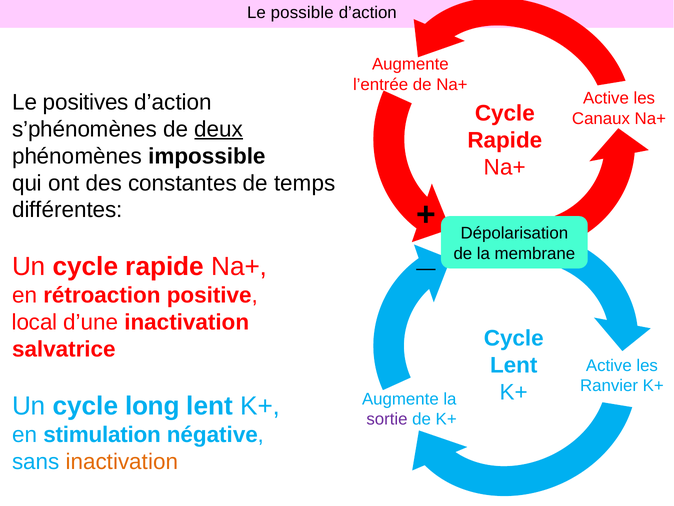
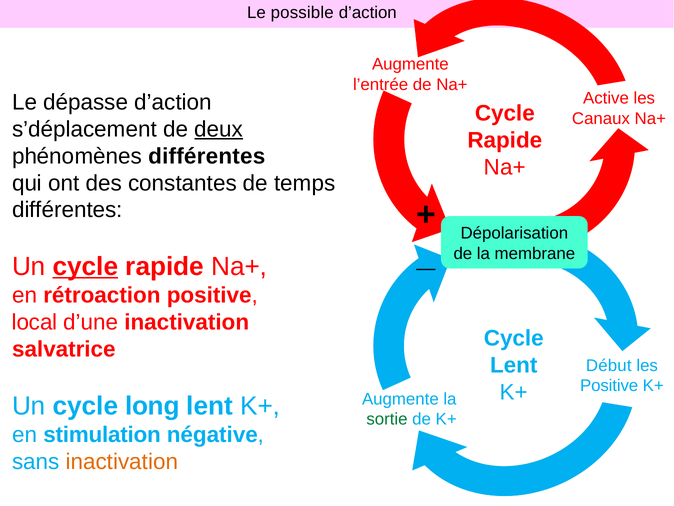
positives: positives -> dépasse
s’phénomènes: s’phénomènes -> s’déplacement
phénomènes impossible: impossible -> différentes
cycle at (85, 266) underline: none -> present
Active at (609, 365): Active -> Début
Ranvier at (609, 386): Ranvier -> Positive
sortie colour: purple -> green
